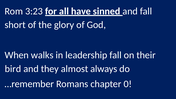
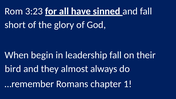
walks: walks -> begin
0: 0 -> 1
